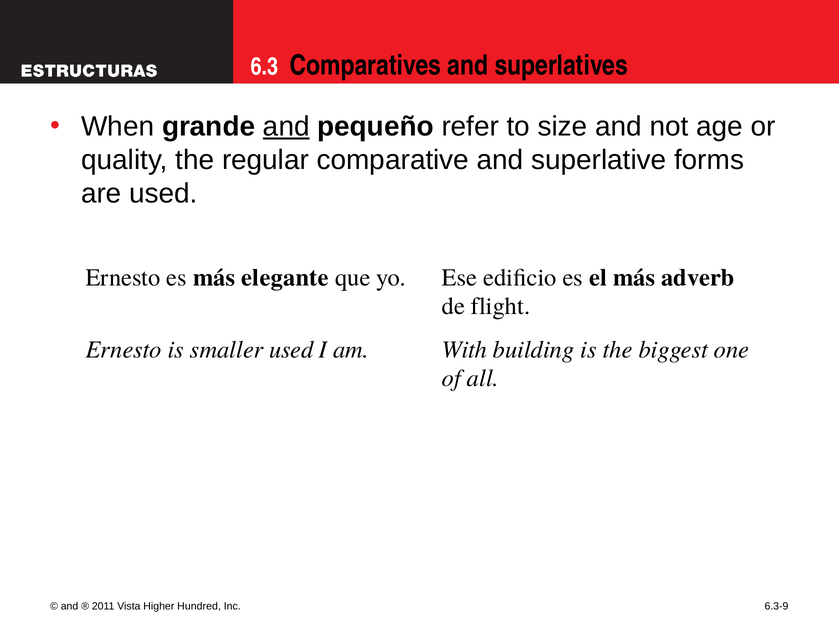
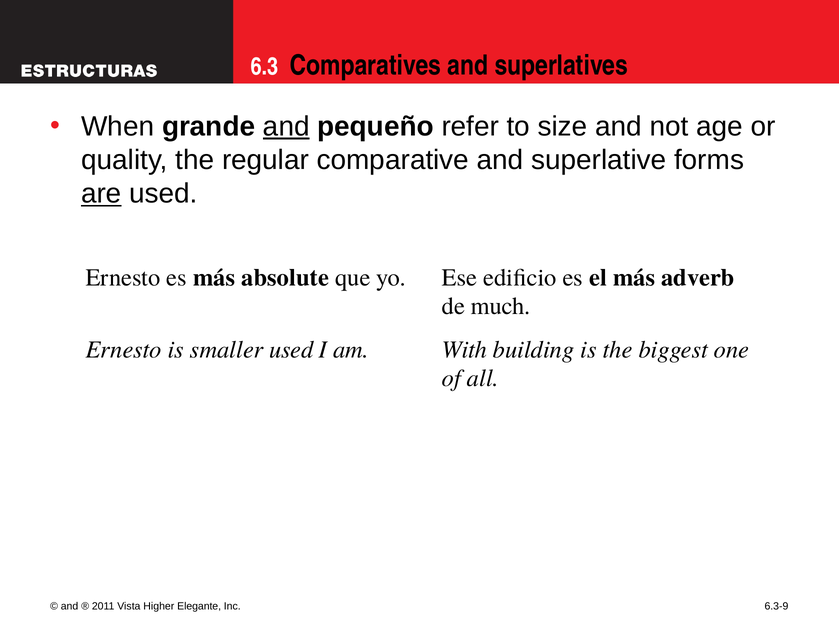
are underline: none -> present
elegante: elegante -> absolute
flight: flight -> much
Hundred: Hundred -> Elegante
